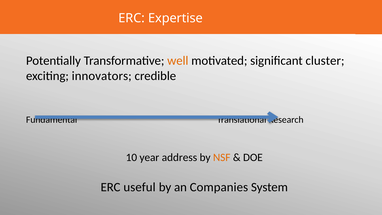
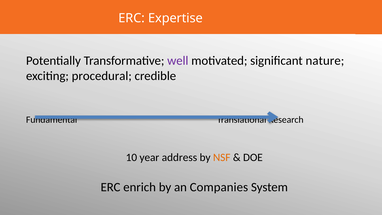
well colour: orange -> purple
cluster: cluster -> nature
innovators: innovators -> procedural
useful: useful -> enrich
